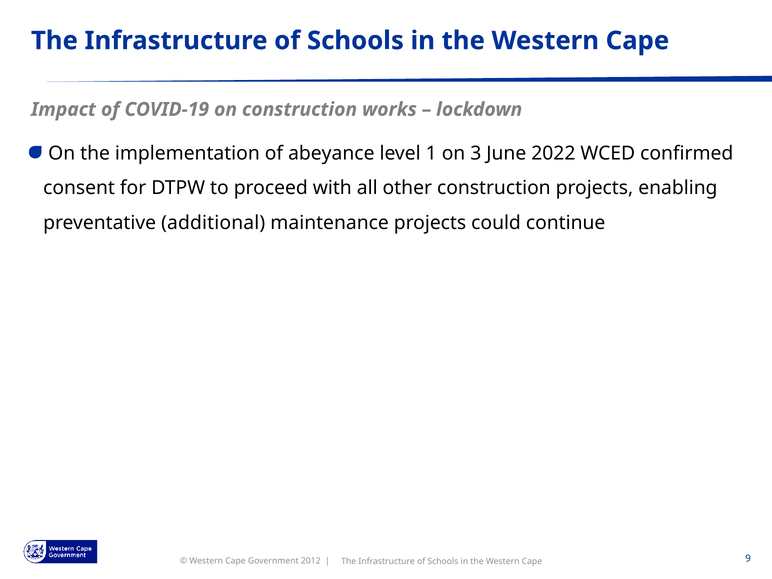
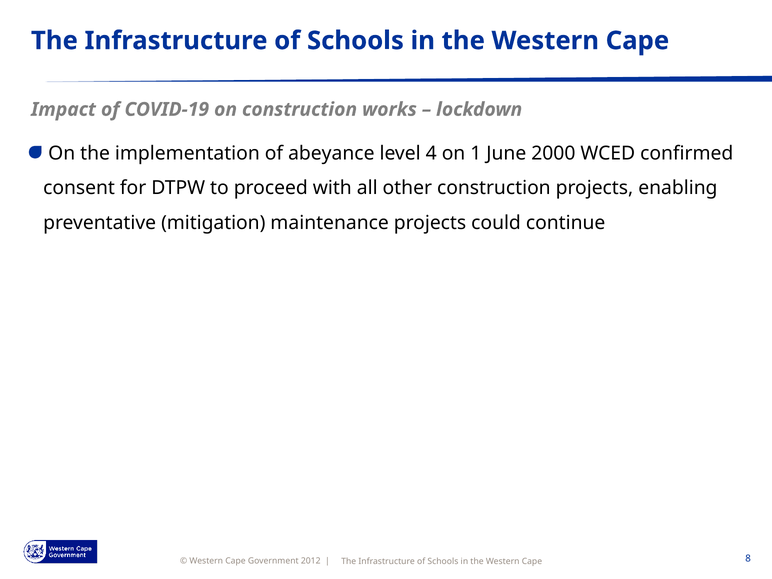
1: 1 -> 4
3: 3 -> 1
2022: 2022 -> 2000
additional: additional -> mitigation
9: 9 -> 8
